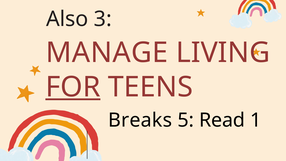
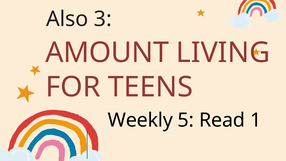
MANAGE: MANAGE -> AMOUNT
FOR underline: present -> none
Breaks: Breaks -> Weekly
